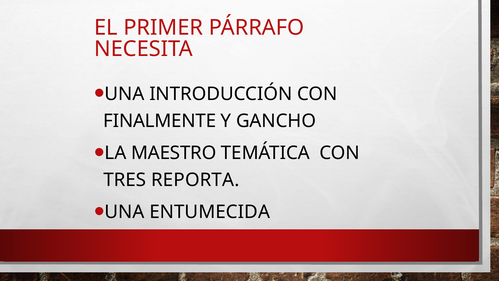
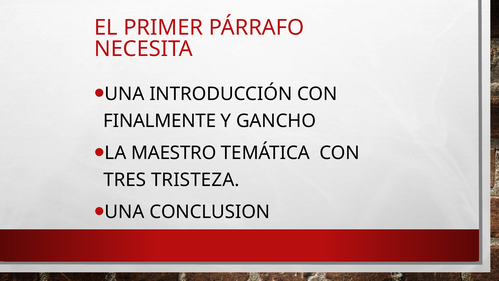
REPORTA: REPORTA -> TRISTEZA
ENTUMECIDA: ENTUMECIDA -> CONCLUSION
